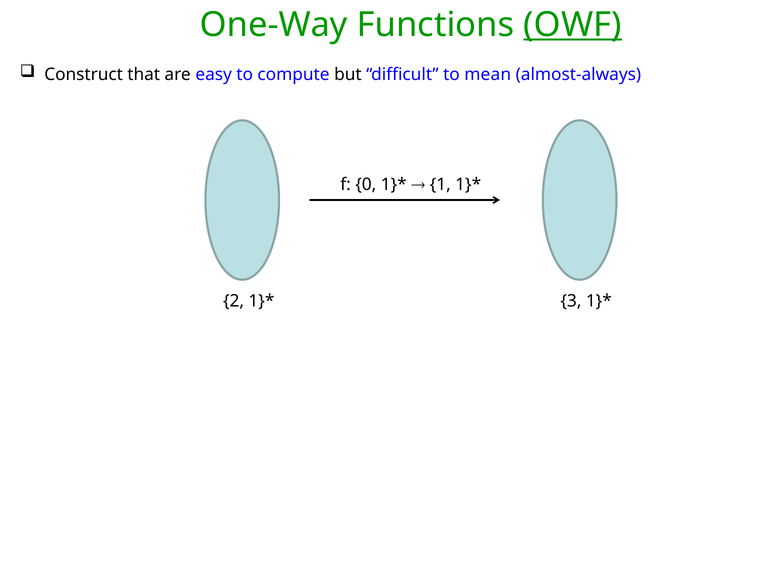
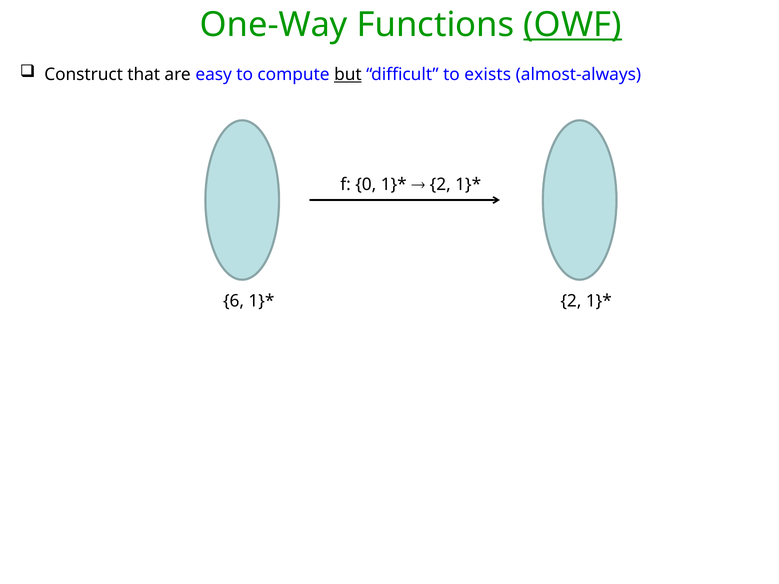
but underline: none -> present
mean: mean -> exists
1 at (440, 185): 1 -> 2
2: 2 -> 6
3 at (571, 301): 3 -> 2
